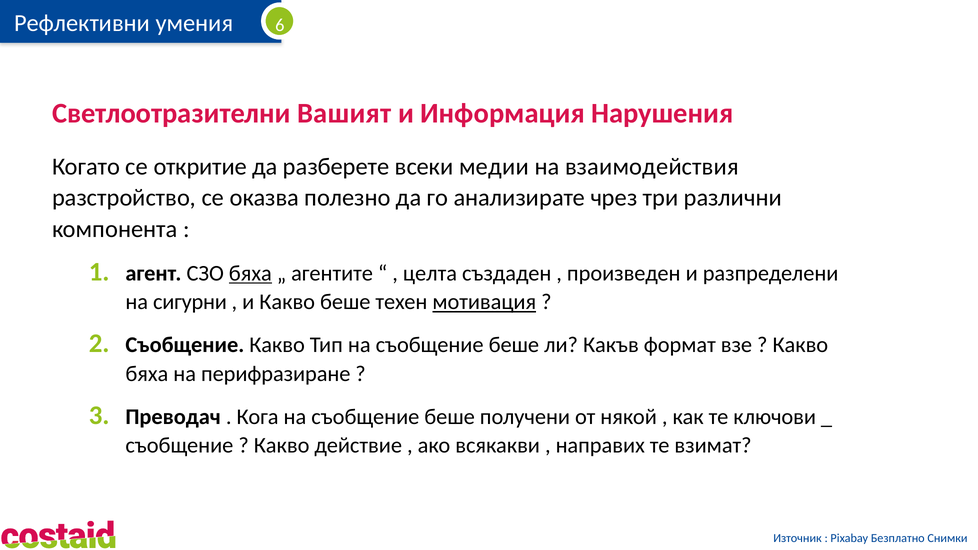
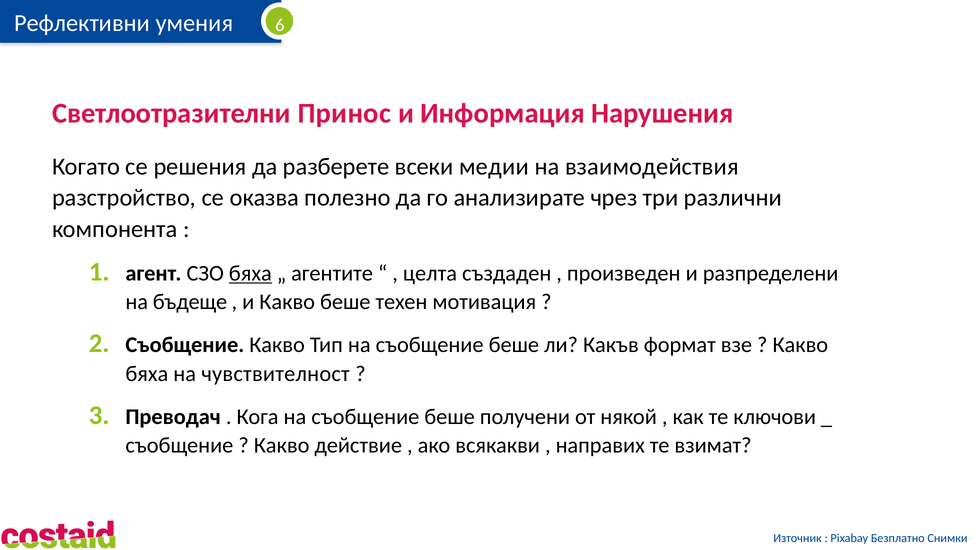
Вашият: Вашият -> Принос
откритие: откритие -> решения
сигурни: сигурни -> бъдеще
мотивация underline: present -> none
перифразиране: перифразиране -> чувствителност
